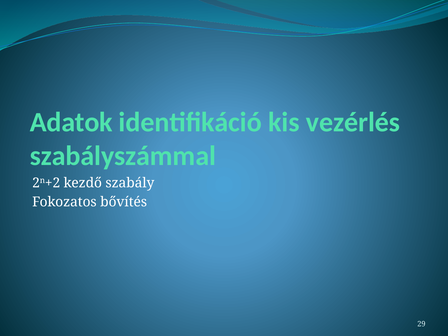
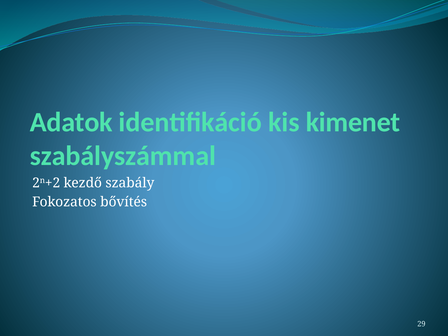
vezérlés: vezérlés -> kimenet
